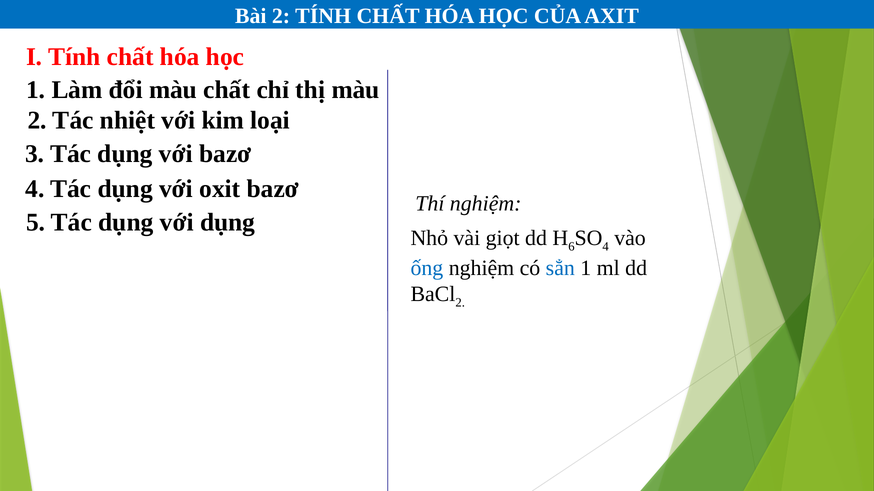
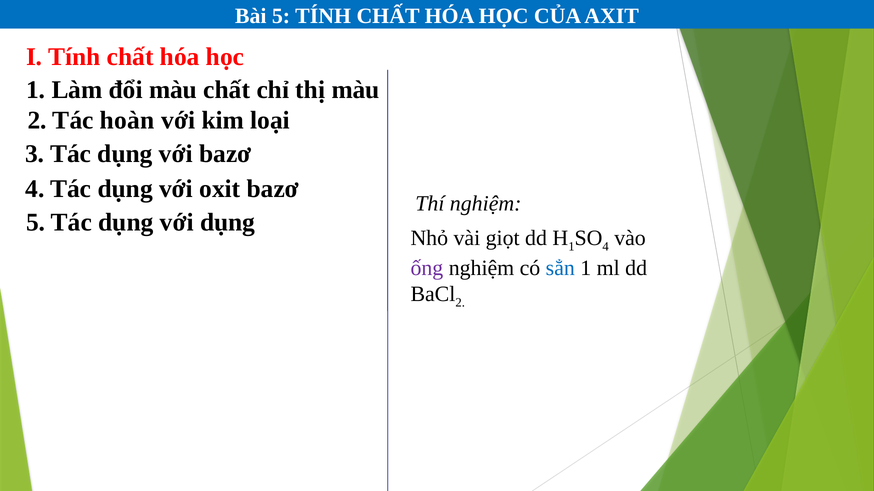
Bài 2: 2 -> 5
nhiệt: nhiệt -> hoàn
6 at (571, 247): 6 -> 1
ống colour: blue -> purple
